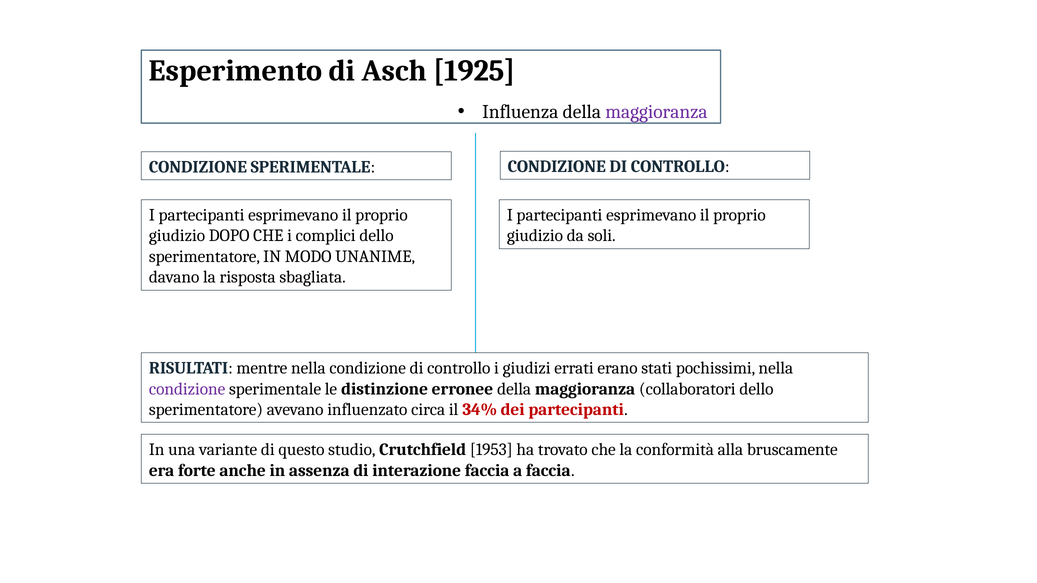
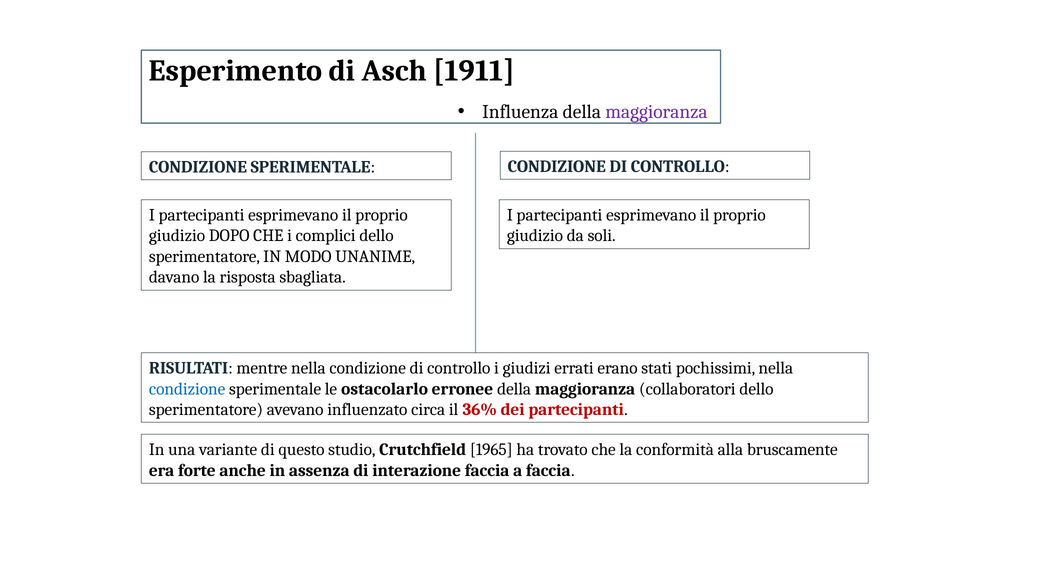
1925: 1925 -> 1911
condizione at (187, 389) colour: purple -> blue
distinzione: distinzione -> ostacolarlo
34%: 34% -> 36%
1953: 1953 -> 1965
